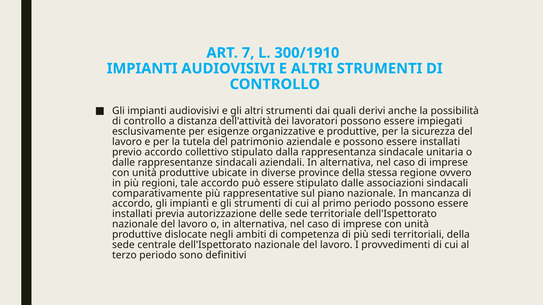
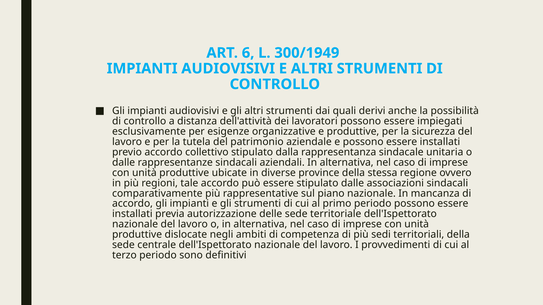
7: 7 -> 6
300/1910: 300/1910 -> 300/1949
